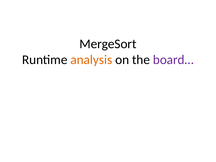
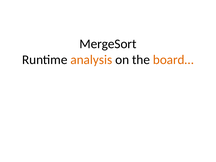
board… colour: purple -> orange
